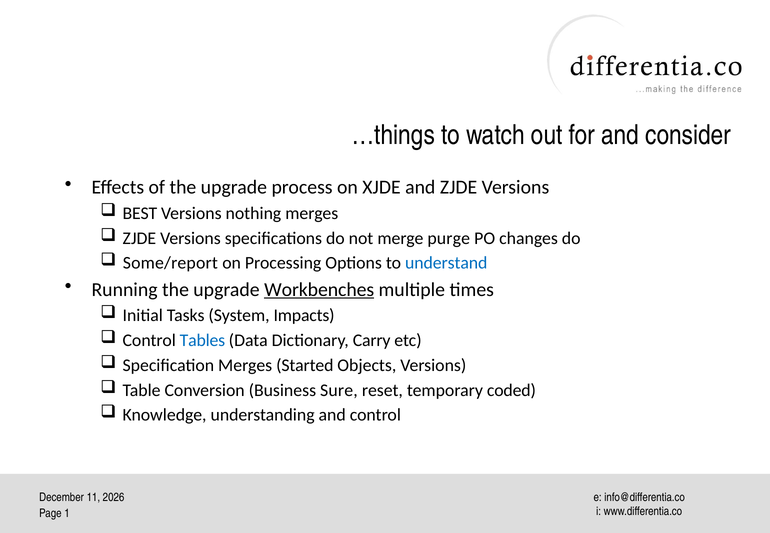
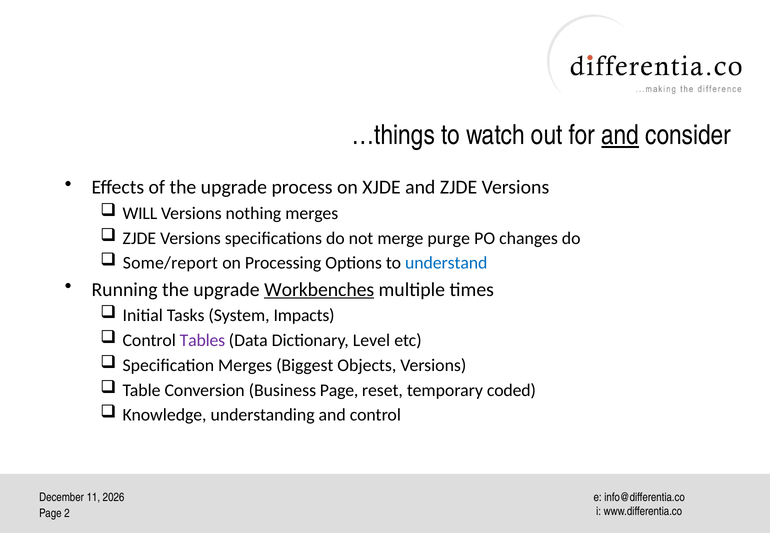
and at (620, 135) underline: none -> present
BEST: BEST -> WILL
Tables colour: blue -> purple
Carry: Carry -> Level
Started: Started -> Biggest
Business Sure: Sure -> Page
1: 1 -> 2
